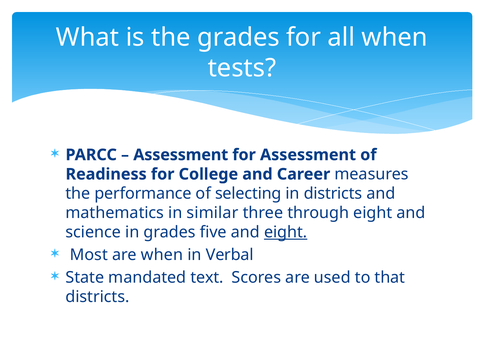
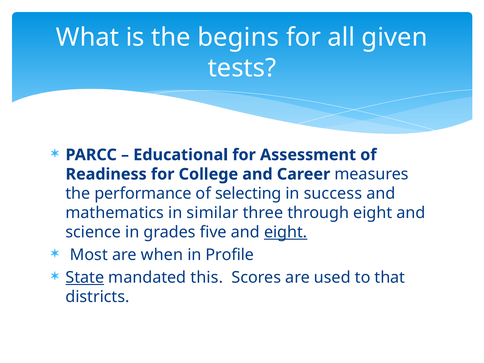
the grades: grades -> begins
all when: when -> given
Assessment at (181, 155): Assessment -> Educational
in districts: districts -> success
Verbal: Verbal -> Profile
State underline: none -> present
text: text -> this
